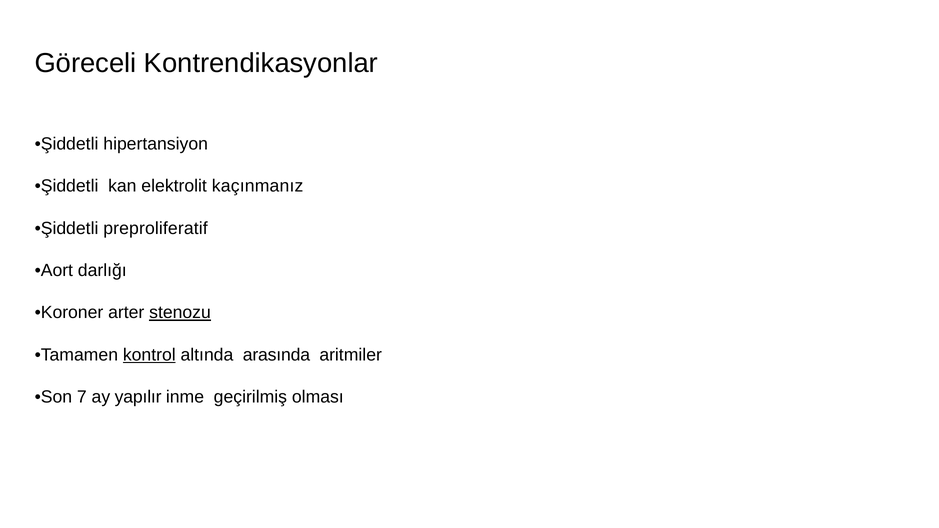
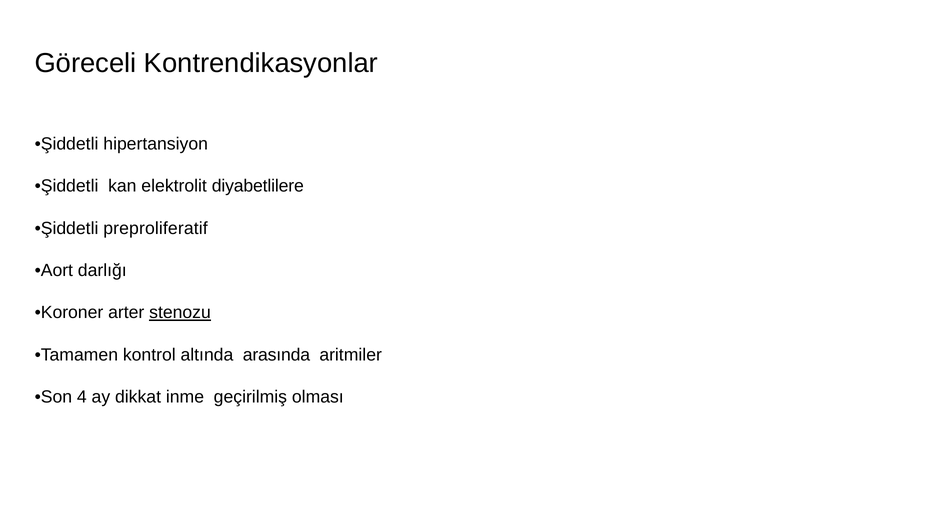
kaçınmanız: kaçınmanız -> diyabetlilere
kontrol underline: present -> none
7: 7 -> 4
yapılır: yapılır -> dikkat
